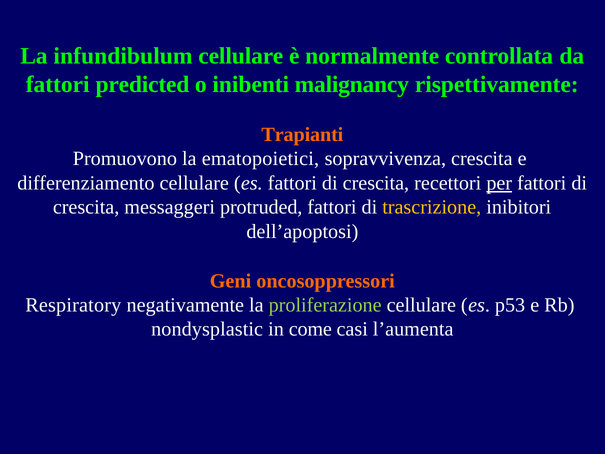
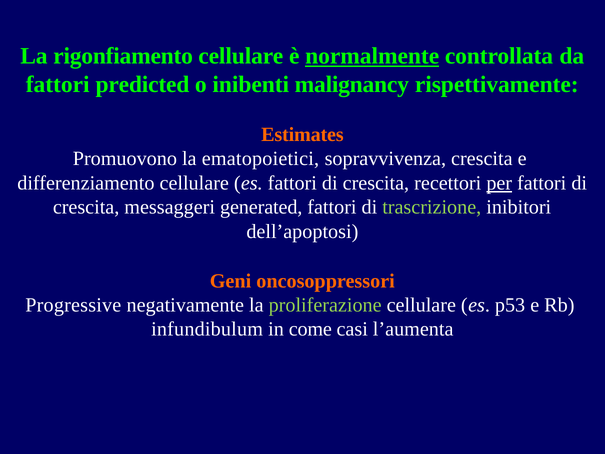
infundibulum: infundibulum -> rigonfiamento
normalmente underline: none -> present
Trapianti: Trapianti -> Estimates
protruded: protruded -> generated
trascrizione colour: yellow -> light green
Respiratory: Respiratory -> Progressive
nondysplastic: nondysplastic -> infundibulum
